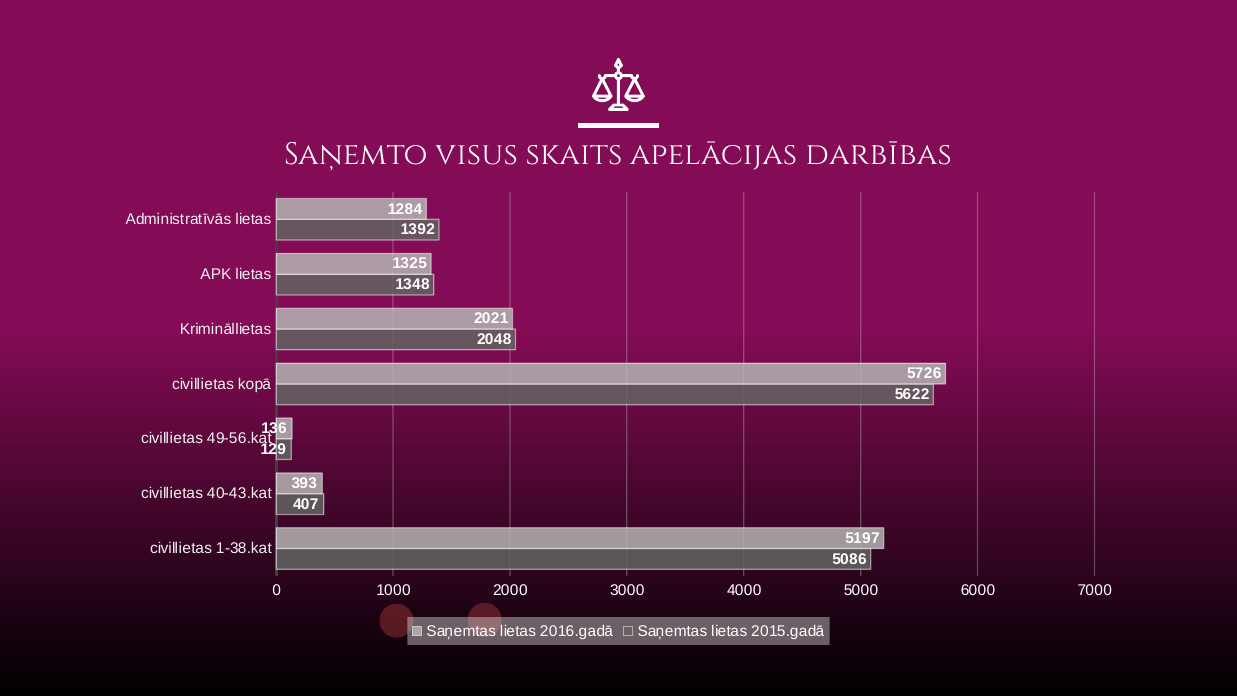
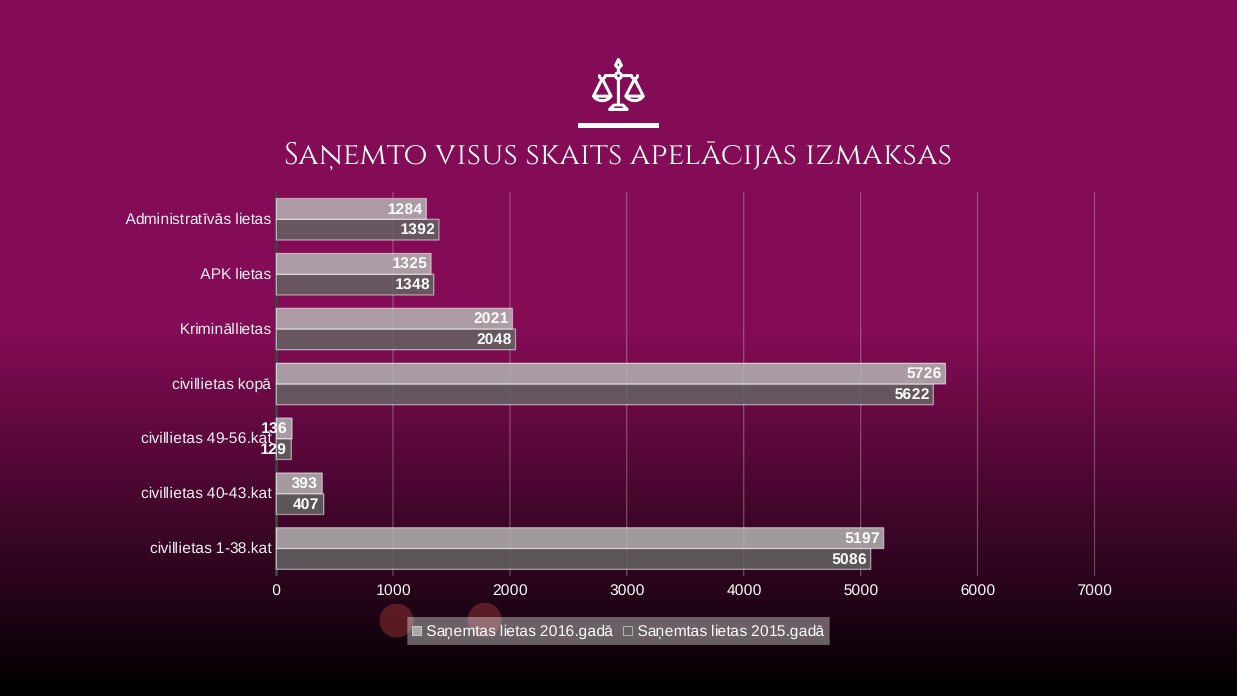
darbības: darbības -> izmaksas
